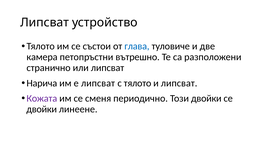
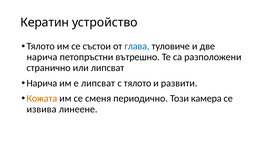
Липсват at (45, 22): Липсват -> Кератин
камера at (42, 57): камера -> нарича
и липсват: липсват -> развити
Кожата colour: purple -> orange
Този двойки: двойки -> камера
двойки at (42, 109): двойки -> извива
